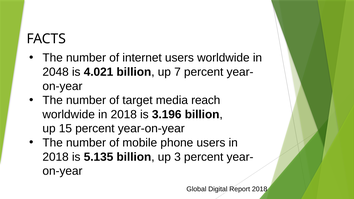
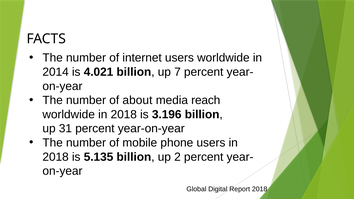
2048: 2048 -> 2014
target: target -> about
15: 15 -> 31
3: 3 -> 2
